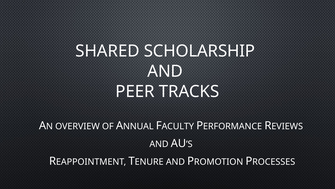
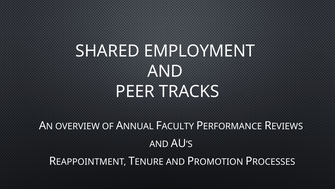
SCHOLARSHIP: SCHOLARSHIP -> EMPLOYMENT
